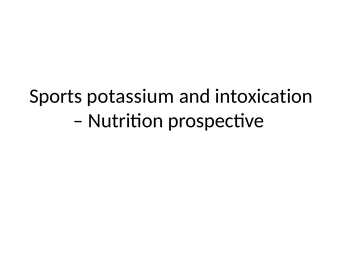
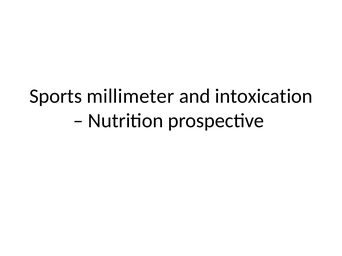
potassium: potassium -> millimeter
